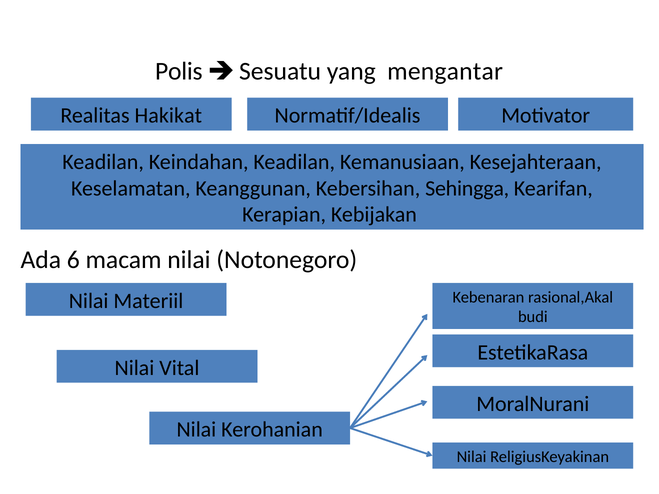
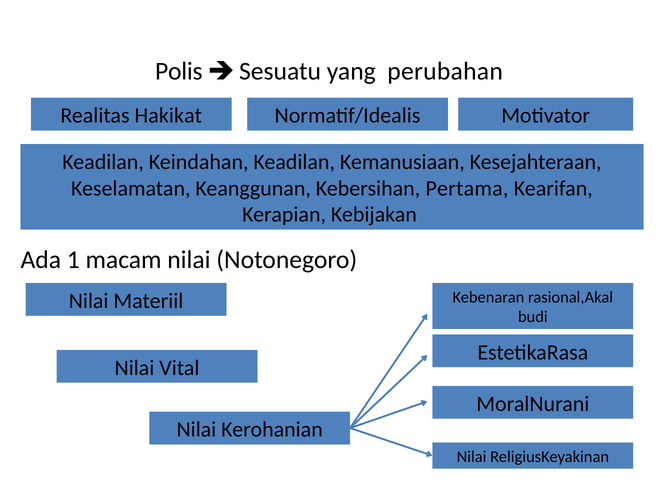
mengantar: mengantar -> perubahan
Sehingga: Sehingga -> Pertama
6: 6 -> 1
